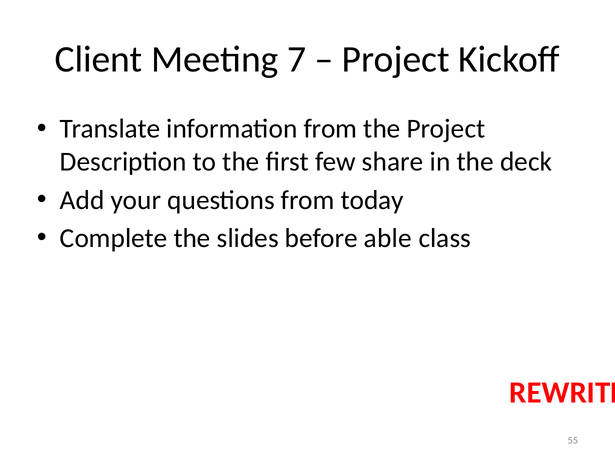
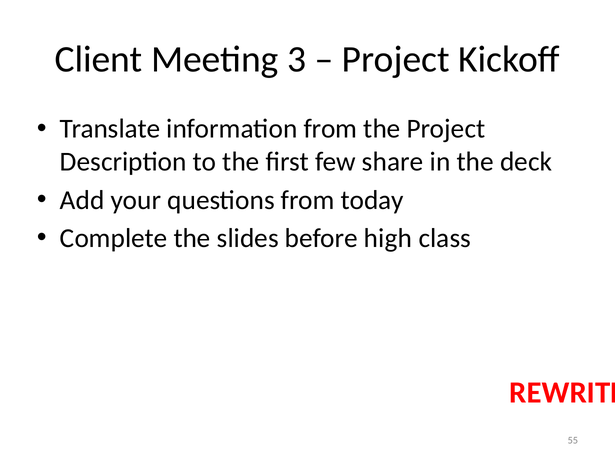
7: 7 -> 3
able: able -> high
